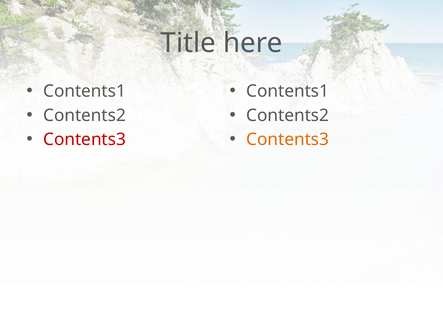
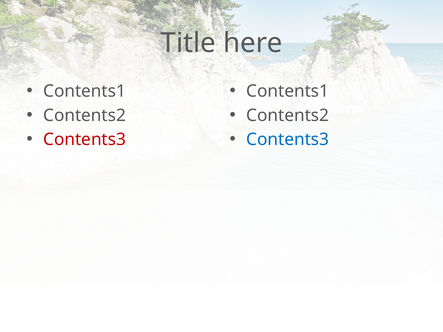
Contents3 at (288, 140) colour: orange -> blue
